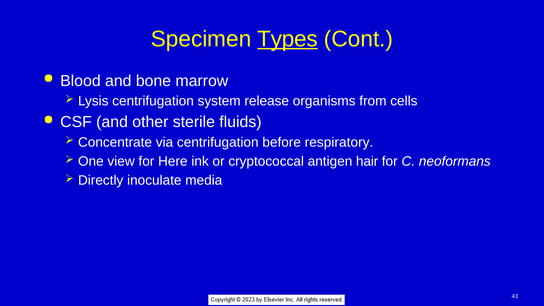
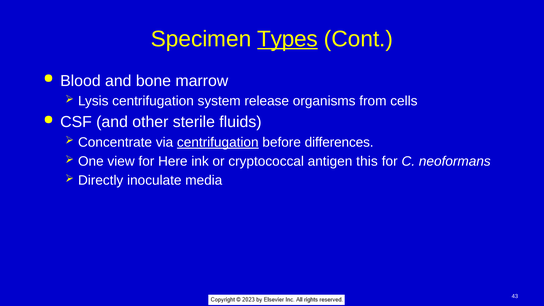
centrifugation at (218, 142) underline: none -> present
respiratory: respiratory -> differences
hair: hair -> this
